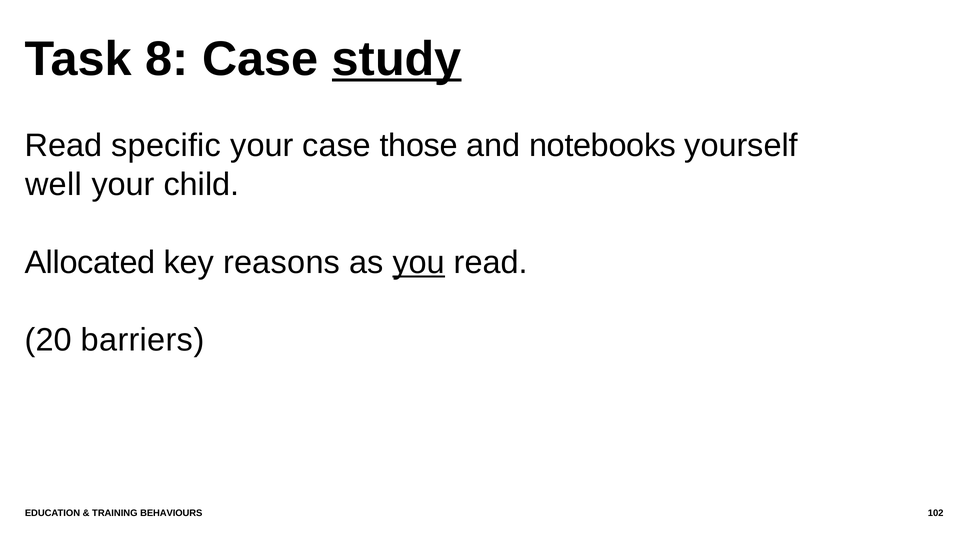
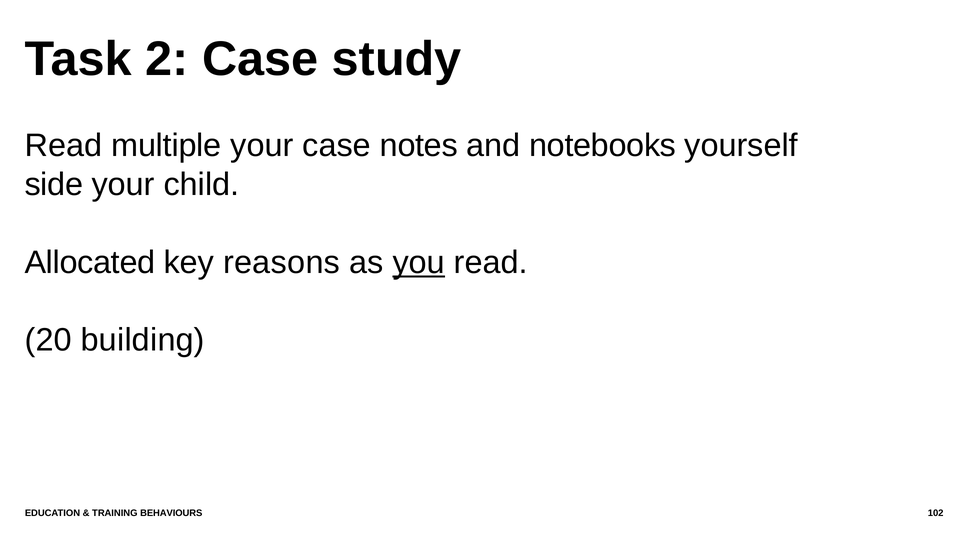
8: 8 -> 2
study underline: present -> none
specific: specific -> multiple
those: those -> notes
well: well -> side
barriers: barriers -> building
